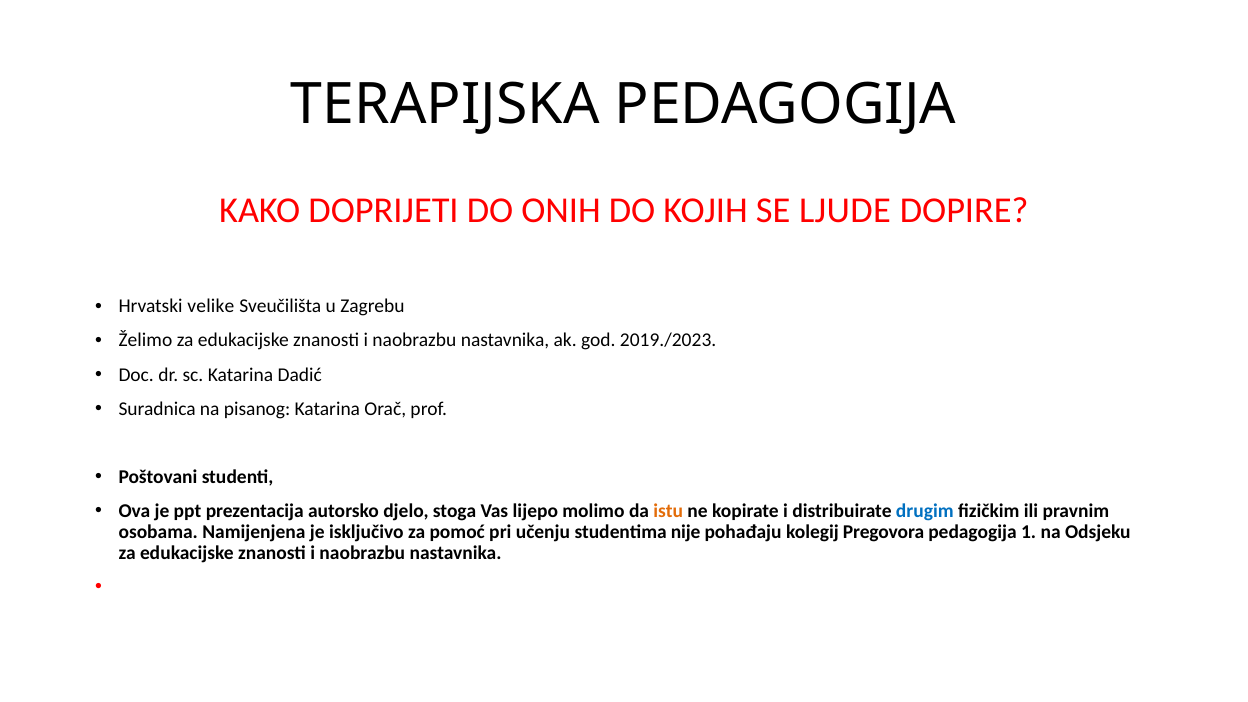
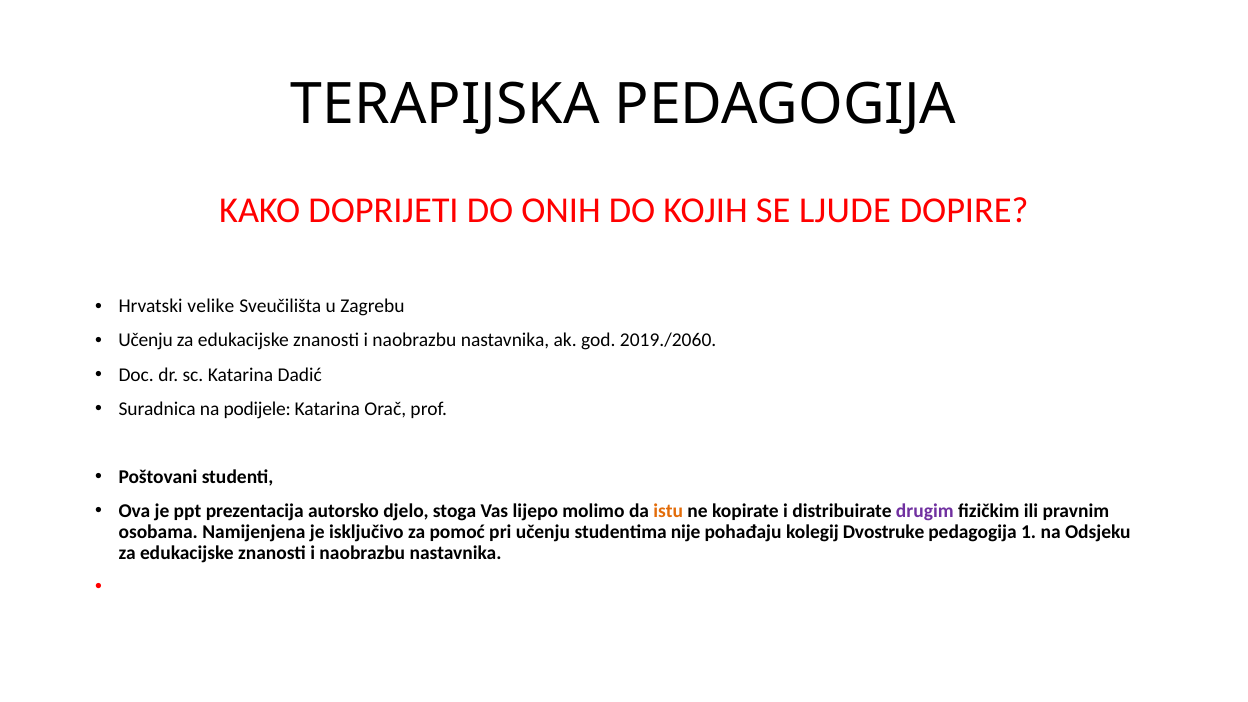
Želimo at (145, 341): Želimo -> Učenju
2019./2023: 2019./2023 -> 2019./2060
pisanog: pisanog -> podijele
drugim colour: blue -> purple
Pregovora: Pregovora -> Dvostruke
